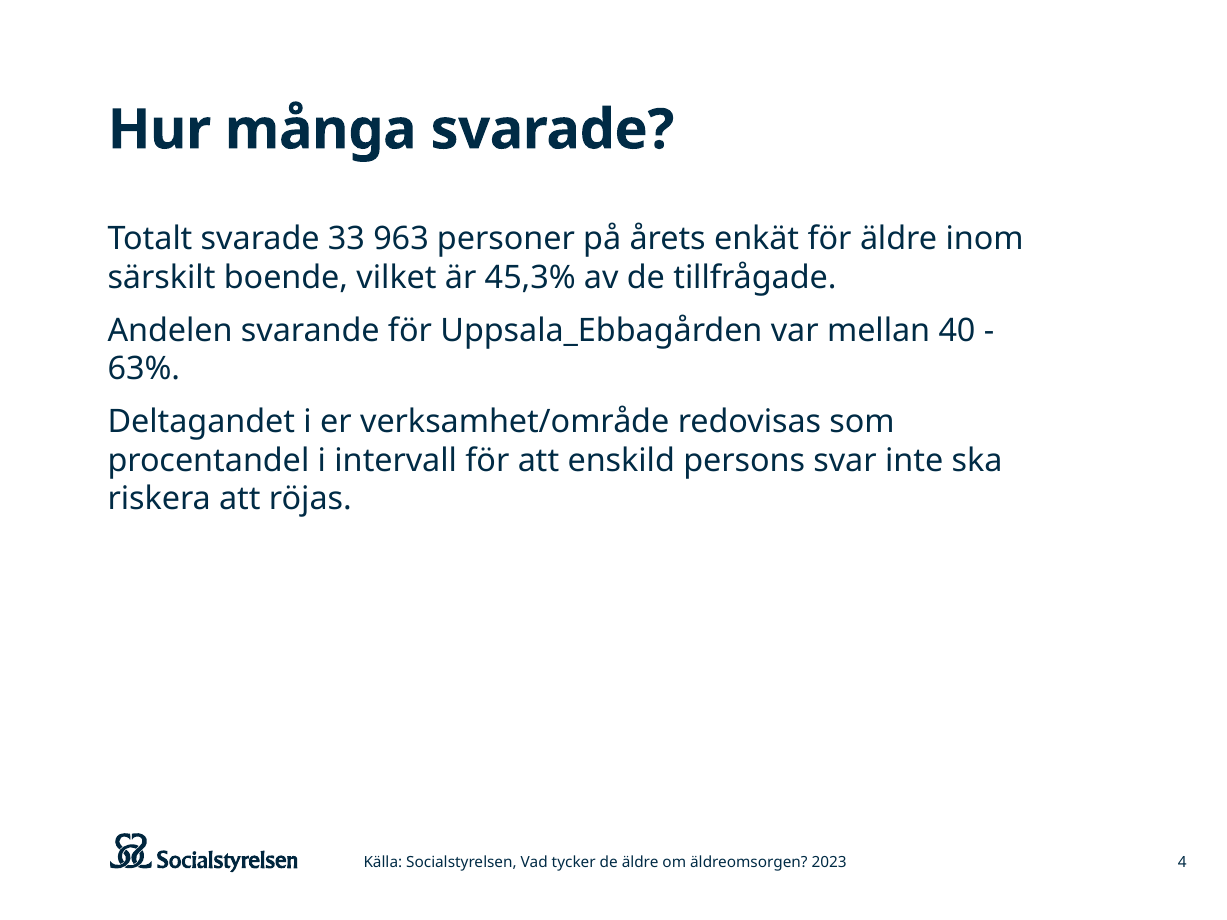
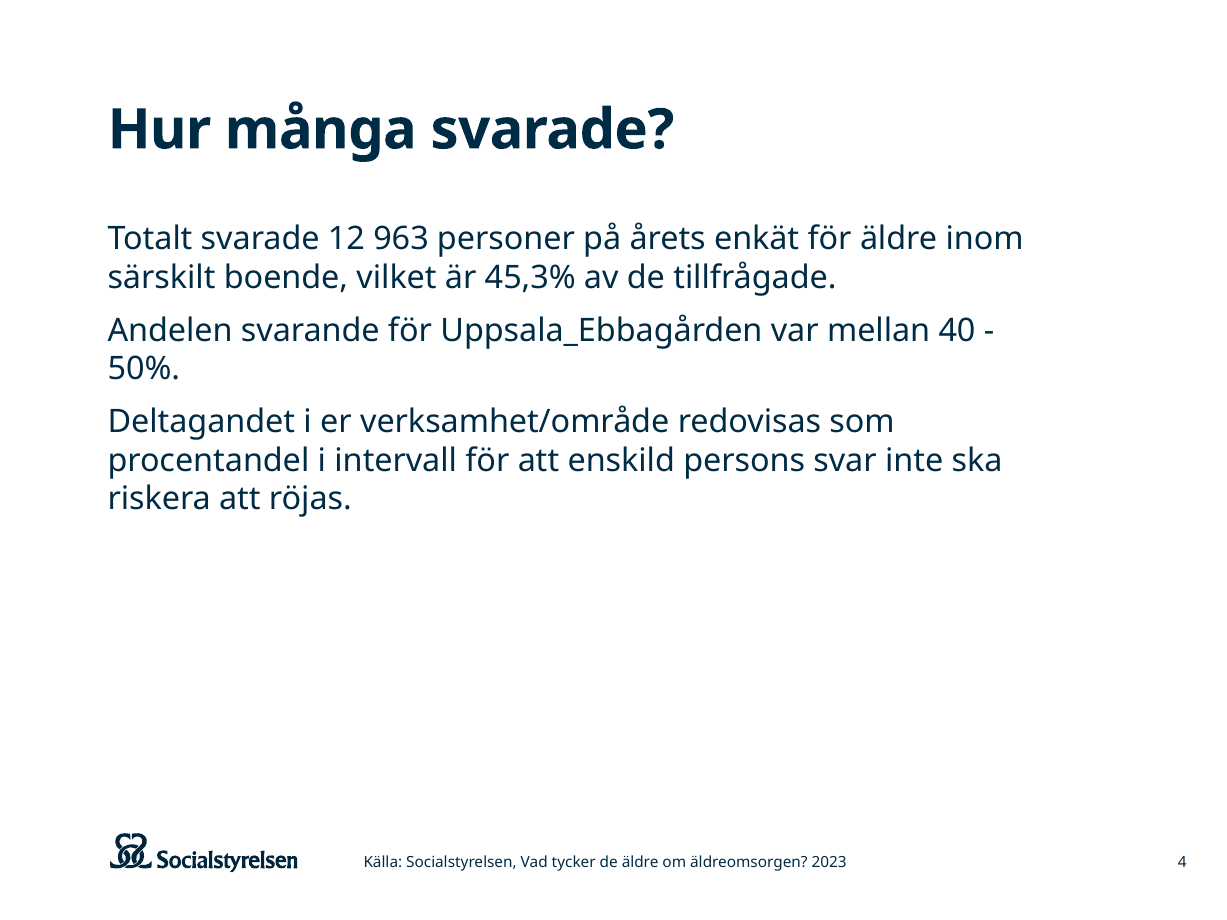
33: 33 -> 12
63%: 63% -> 50%
